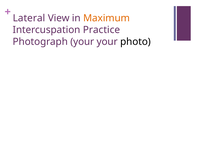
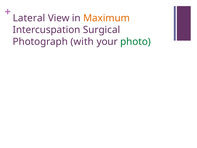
Practice: Practice -> Surgical
Photograph your: your -> with
photo colour: black -> green
